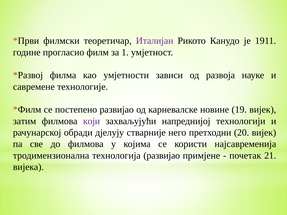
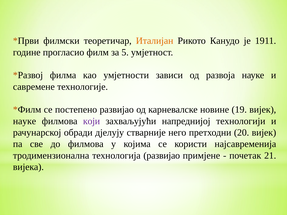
Италијан colour: purple -> orange
1: 1 -> 5
затим at (25, 121): затим -> науке
